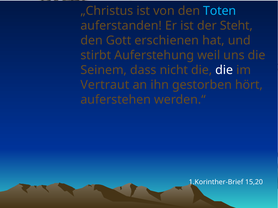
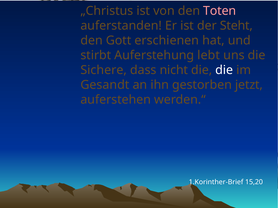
Toten colour: light blue -> pink
weil: weil -> lebt
Seinem: Seinem -> Sichere
Vertraut: Vertraut -> Gesandt
hört: hört -> jetzt
